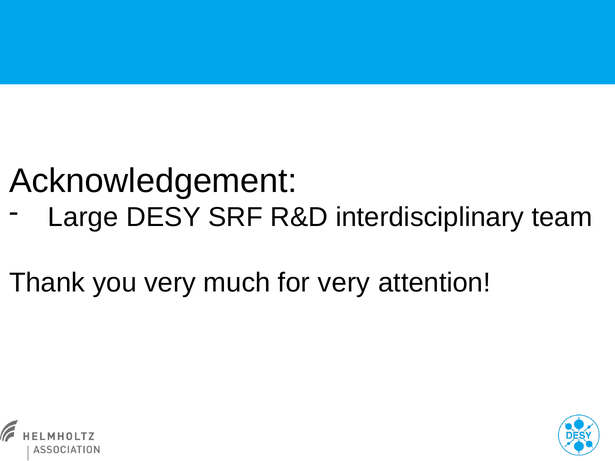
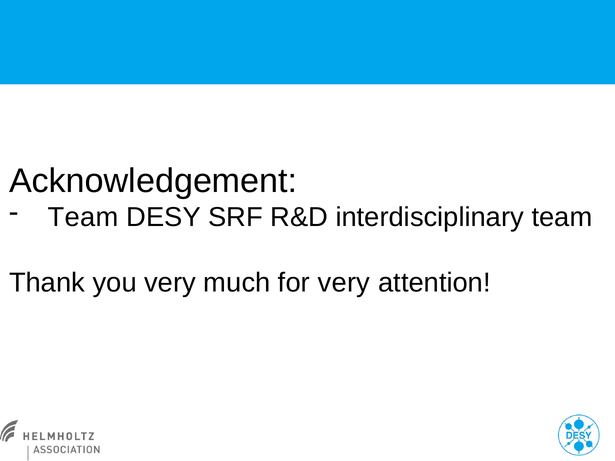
Large at (83, 217): Large -> Team
